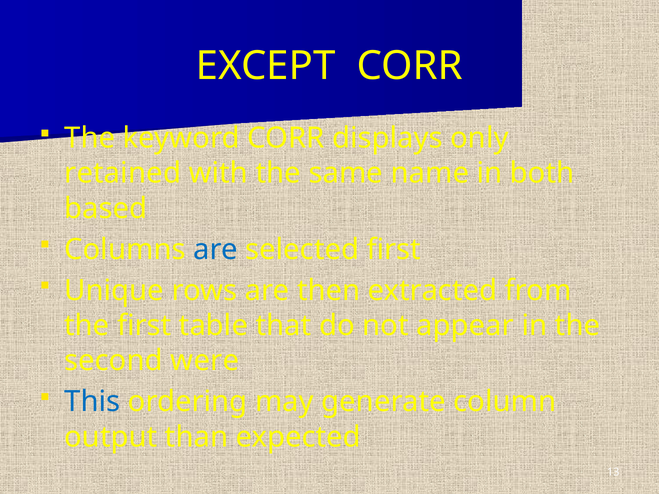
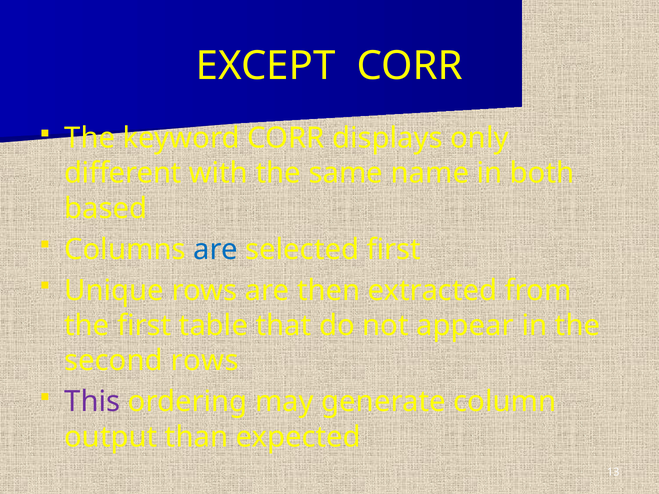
retained: retained -> different
second were: were -> rows
This colour: blue -> purple
